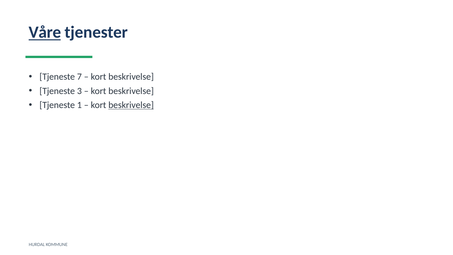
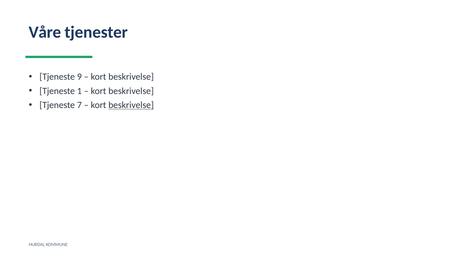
Våre underline: present -> none
7: 7 -> 9
3: 3 -> 1
1: 1 -> 7
